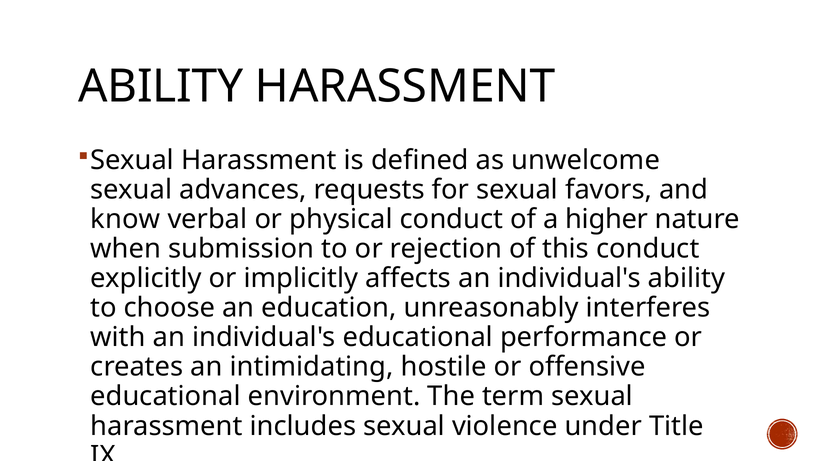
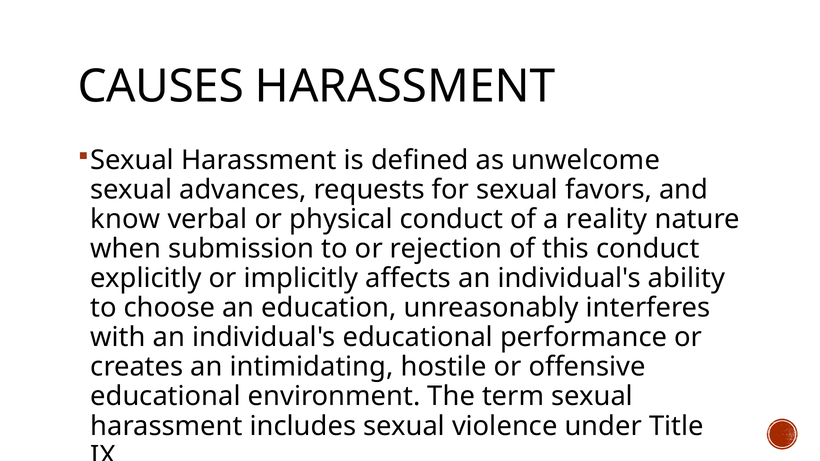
ABILITY at (161, 86): ABILITY -> CAUSES
higher: higher -> reality
